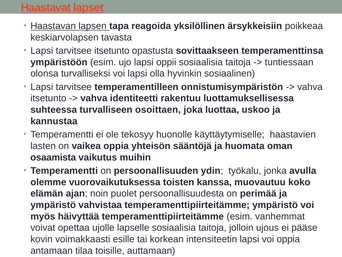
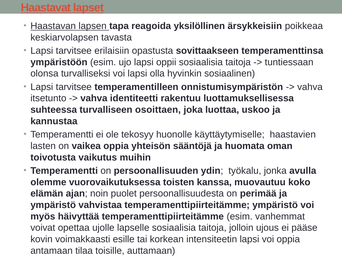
tarvitsee itsetunto: itsetunto -> erilaisiin
osaamista: osaamista -> toivotusta
